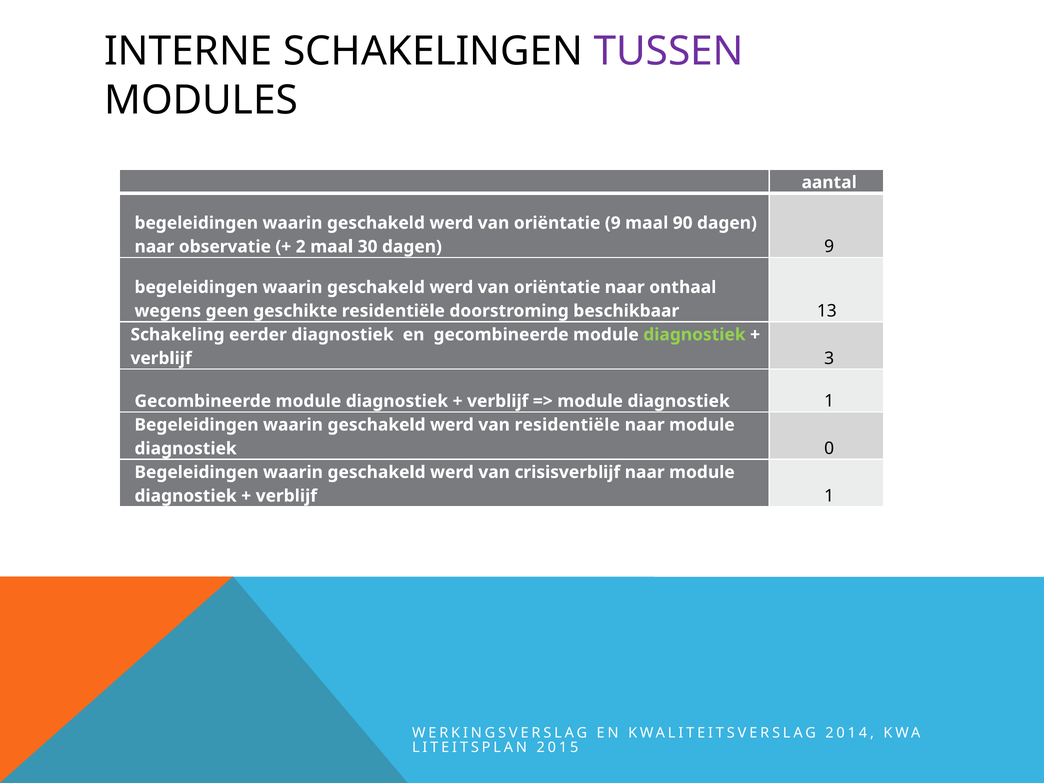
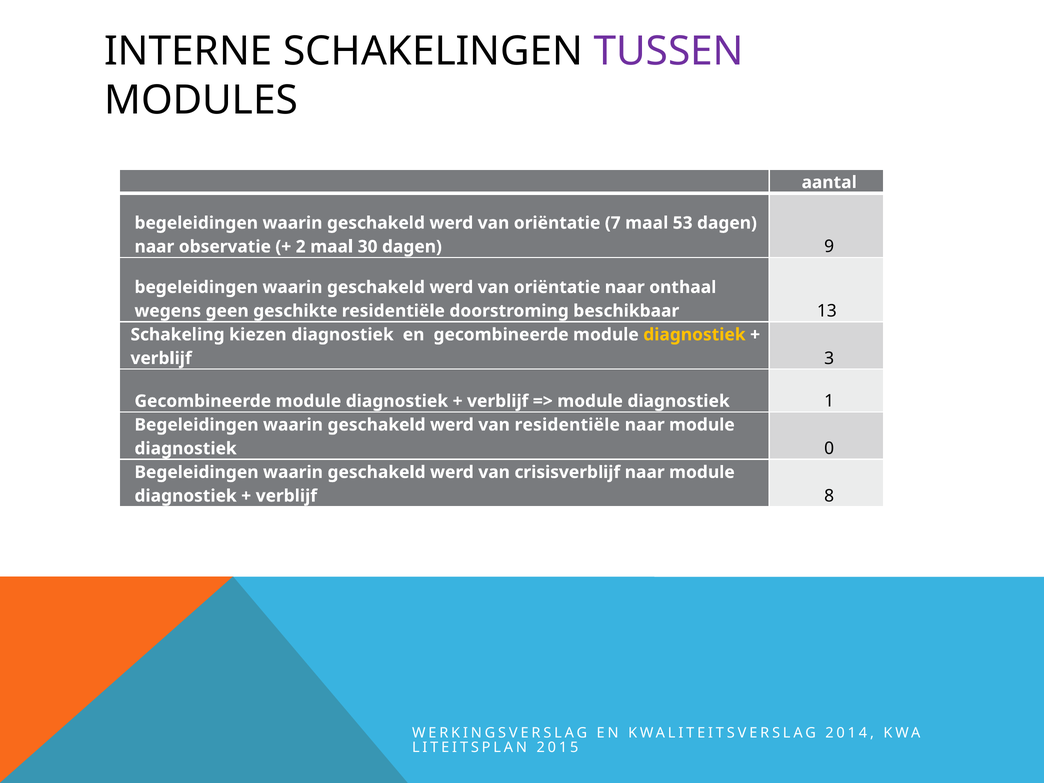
oriëntatie 9: 9 -> 7
90: 90 -> 53
eerder: eerder -> kiezen
diagnostiek at (694, 335) colour: light green -> yellow
verblijf 1: 1 -> 8
